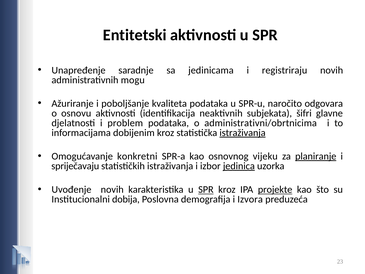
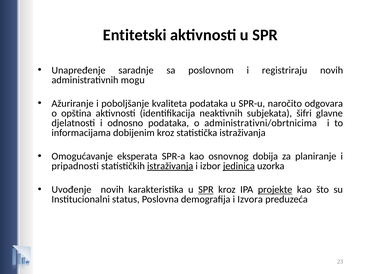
jedinicama: jedinicama -> poslovnom
osnovu: osnovu -> opština
problem: problem -> odnosno
istraživanja at (243, 133) underline: present -> none
konkretni: konkretni -> eksperata
vijeku: vijeku -> dobija
planiranje underline: present -> none
spriječavaju: spriječavaju -> pripadnosti
istraživanja at (170, 166) underline: none -> present
dobija: dobija -> status
